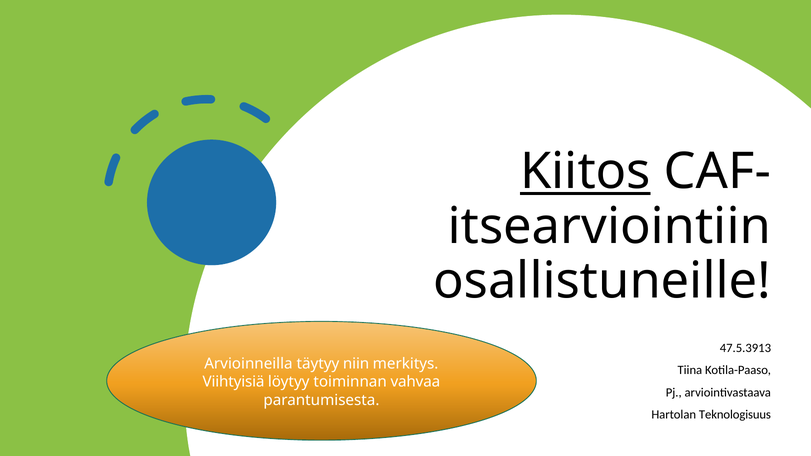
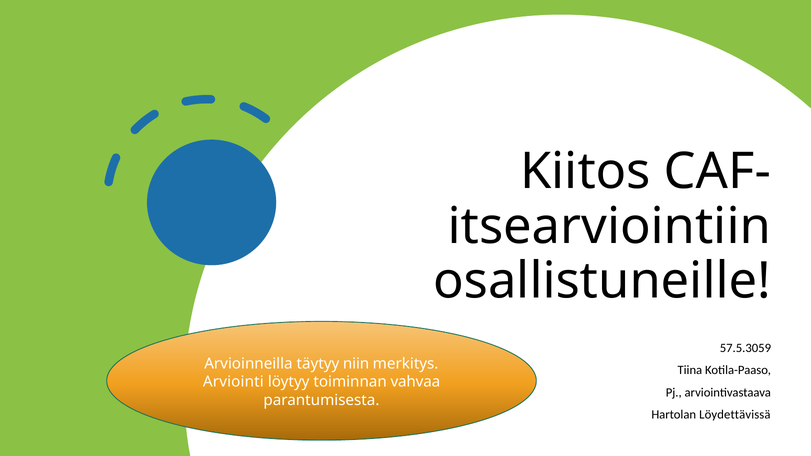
Kiitos underline: present -> none
47.5.3913: 47.5.3913 -> 57.5.3059
Viihtyisiä: Viihtyisiä -> Arviointi
Teknologisuus: Teknologisuus -> Löydettävissä
